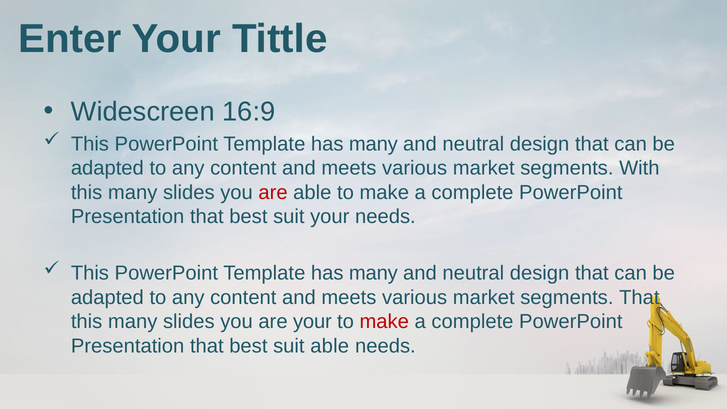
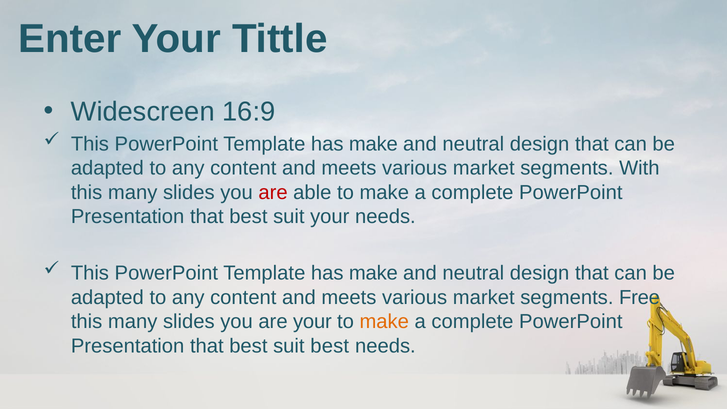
many at (373, 144): many -> make
many at (373, 273): many -> make
segments That: That -> Free
make at (384, 322) colour: red -> orange
suit able: able -> best
